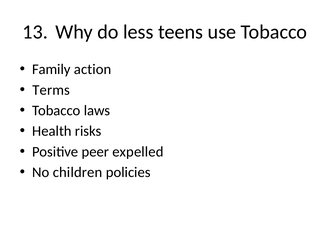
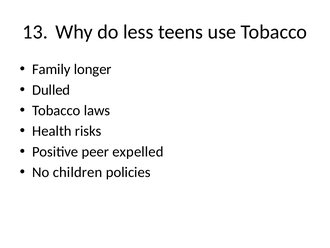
action: action -> longer
Terms: Terms -> Dulled
